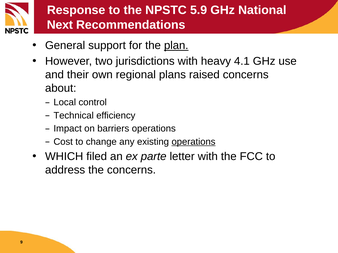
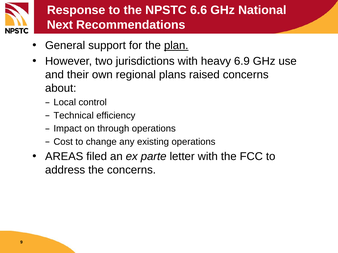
5.9: 5.9 -> 6.6
4.1: 4.1 -> 6.9
barriers: barriers -> through
operations at (194, 142) underline: present -> none
WHICH: WHICH -> AREAS
